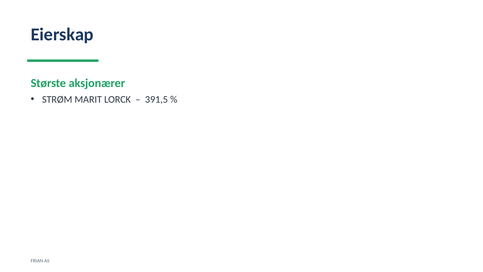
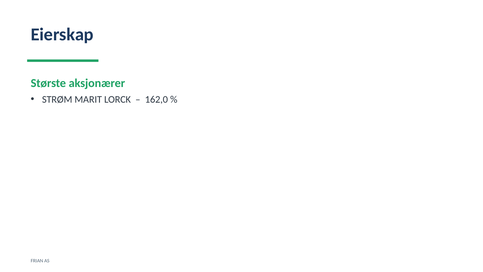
391,5: 391,5 -> 162,0
